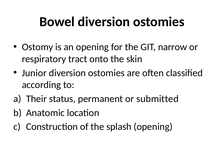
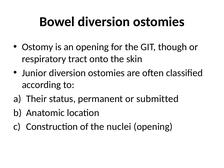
narrow: narrow -> though
splash: splash -> nuclei
